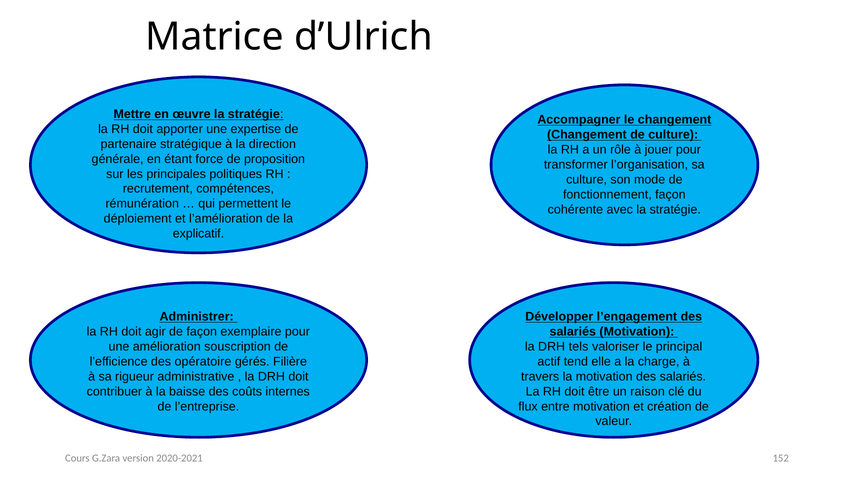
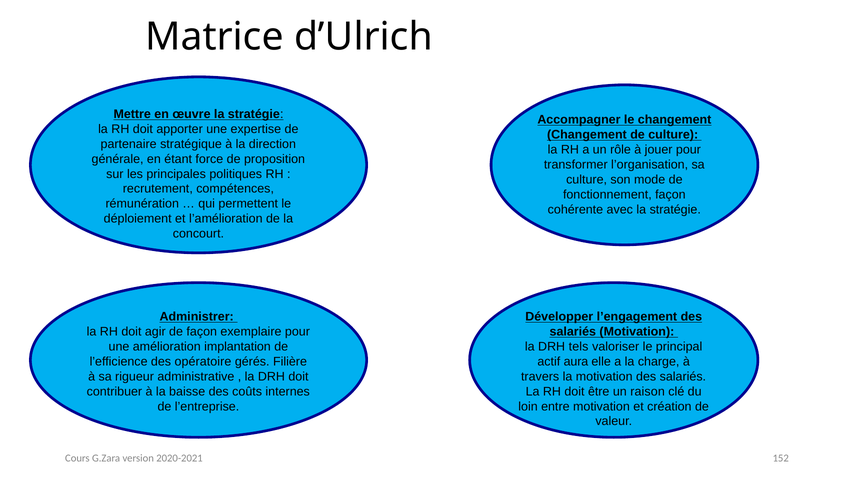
explicatif: explicatif -> concourt
souscription: souscription -> implantation
tend: tend -> aura
flux: flux -> loin
